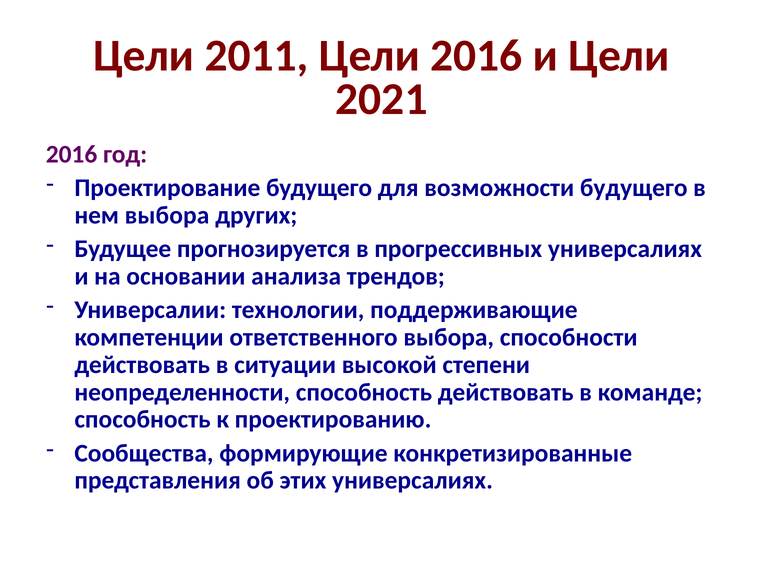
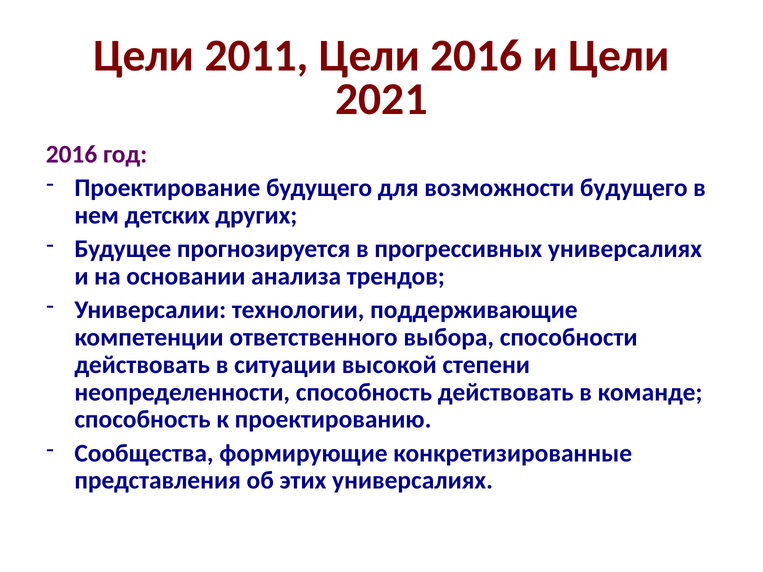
нем выбора: выбора -> детских
